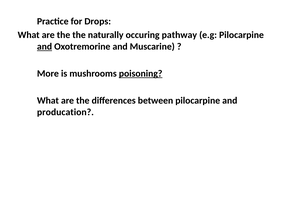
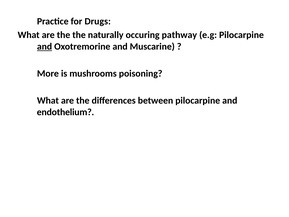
Drops: Drops -> Drugs
poisoning underline: present -> none
producation: producation -> endothelium
